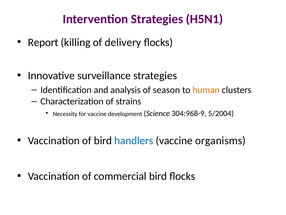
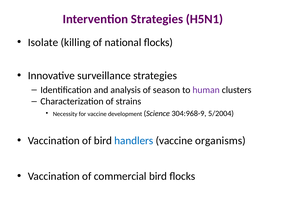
Report: Report -> Isolate
delivery: delivery -> national
human colour: orange -> purple
